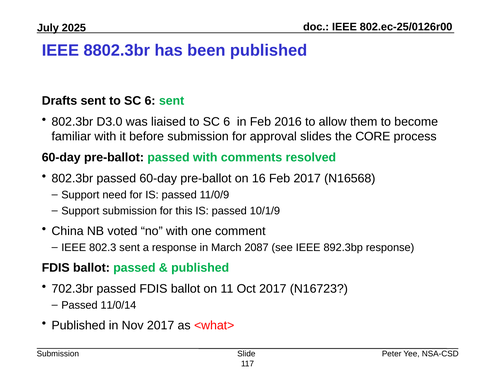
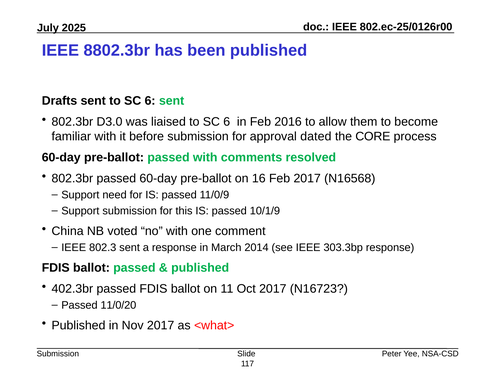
slides: slides -> dated
2087: 2087 -> 2014
892.3bp: 892.3bp -> 303.3bp
702.3br: 702.3br -> 402.3br
11/0/14: 11/0/14 -> 11/0/20
